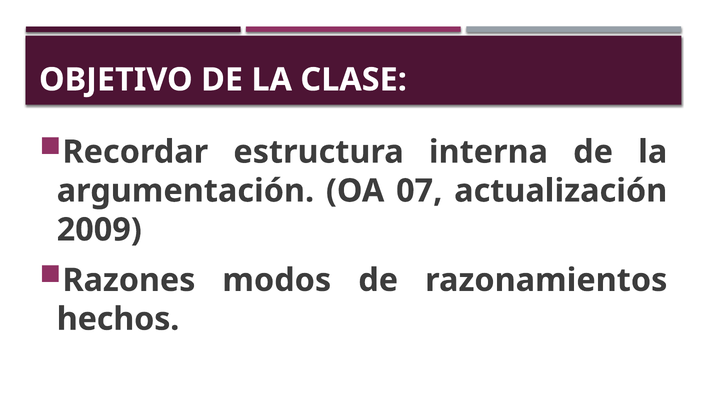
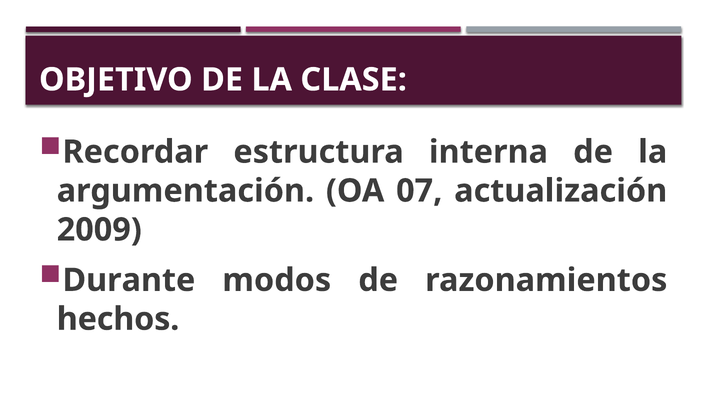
Razones: Razones -> Durante
